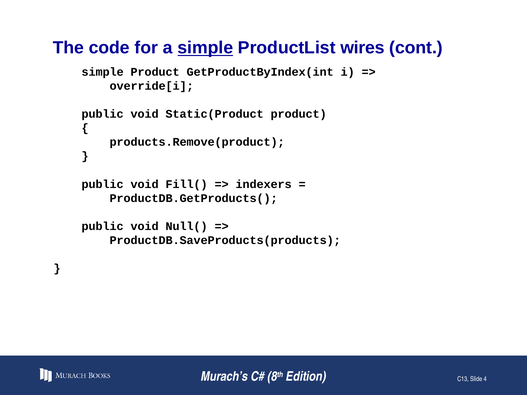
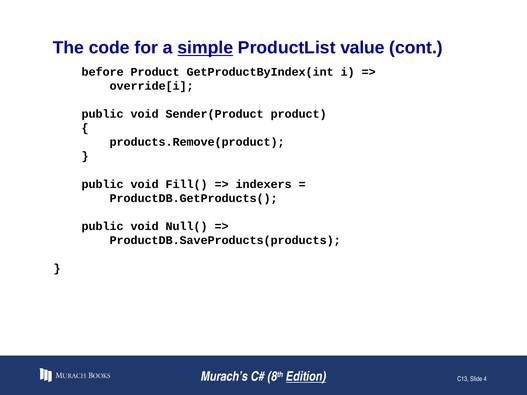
wires: wires -> value
simple at (103, 72): simple -> before
Static(Product: Static(Product -> Sender(Product
Edition underline: none -> present
